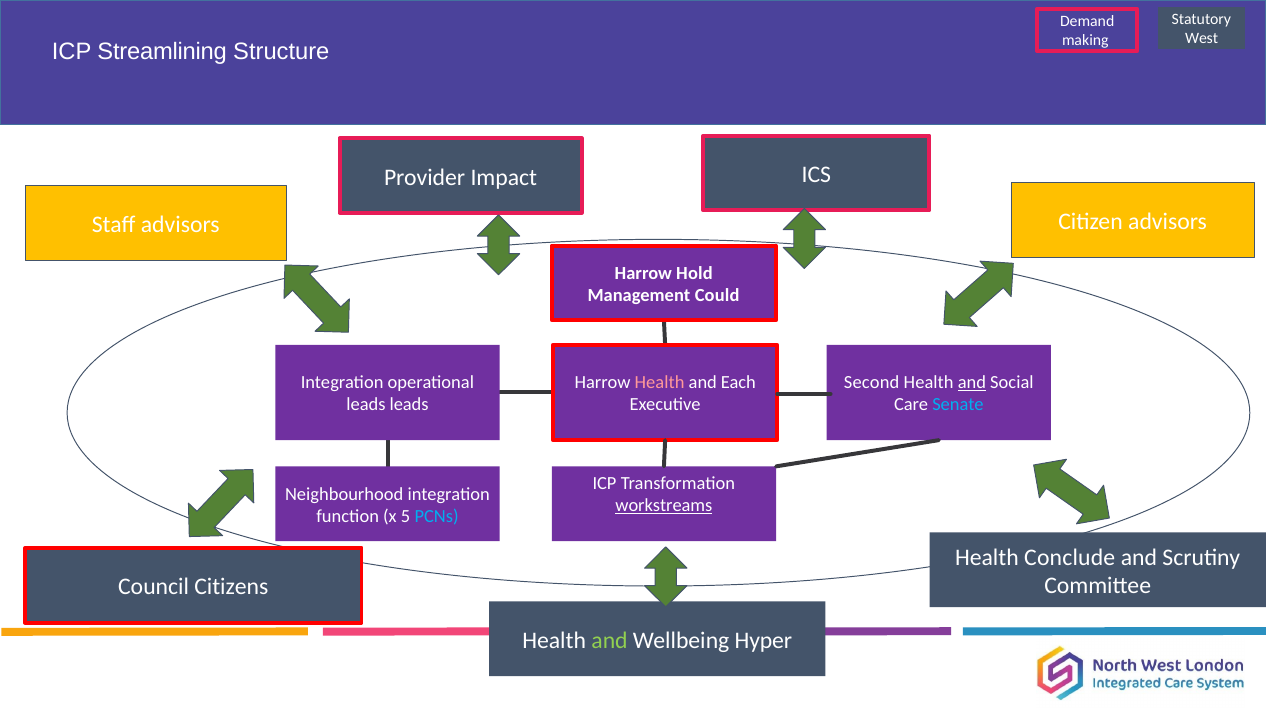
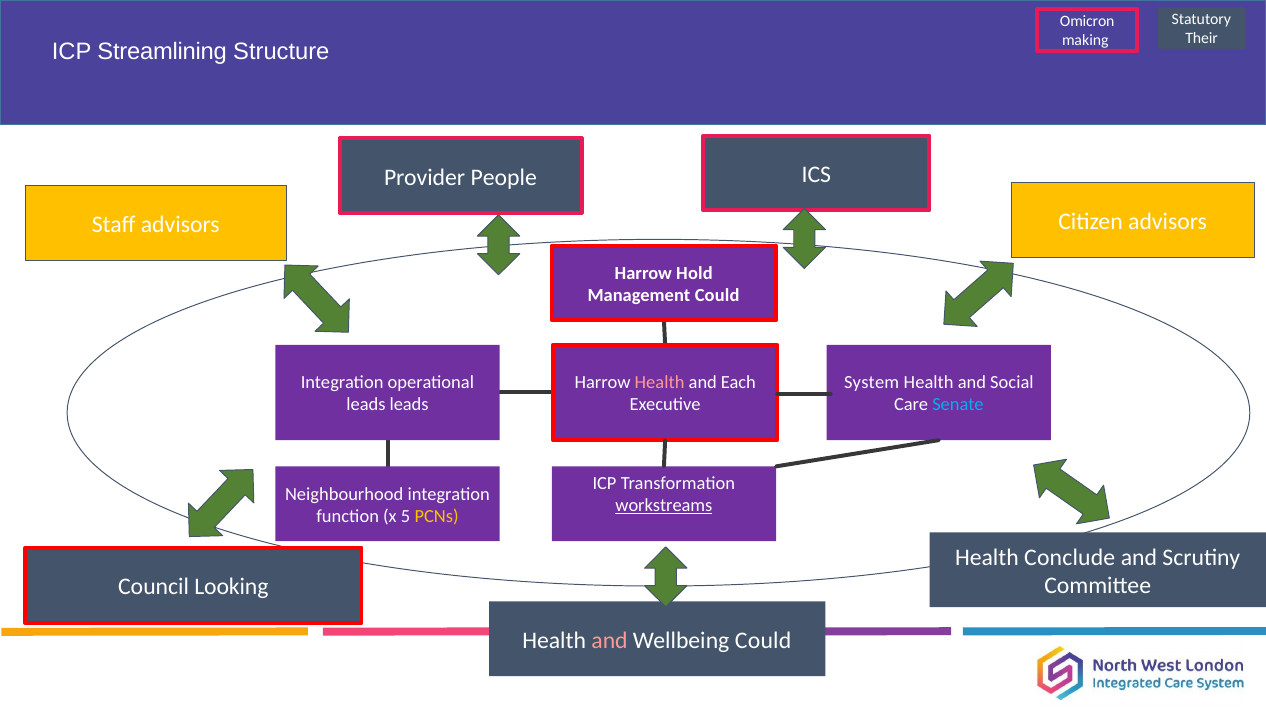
Demand: Demand -> Omicron
West: West -> Their
Impact: Impact -> People
Second: Second -> System
and at (972, 383) underline: present -> none
PCNs colour: light blue -> yellow
Citizens: Citizens -> Looking
and at (610, 640) colour: light green -> pink
Wellbeing Hyper: Hyper -> Could
